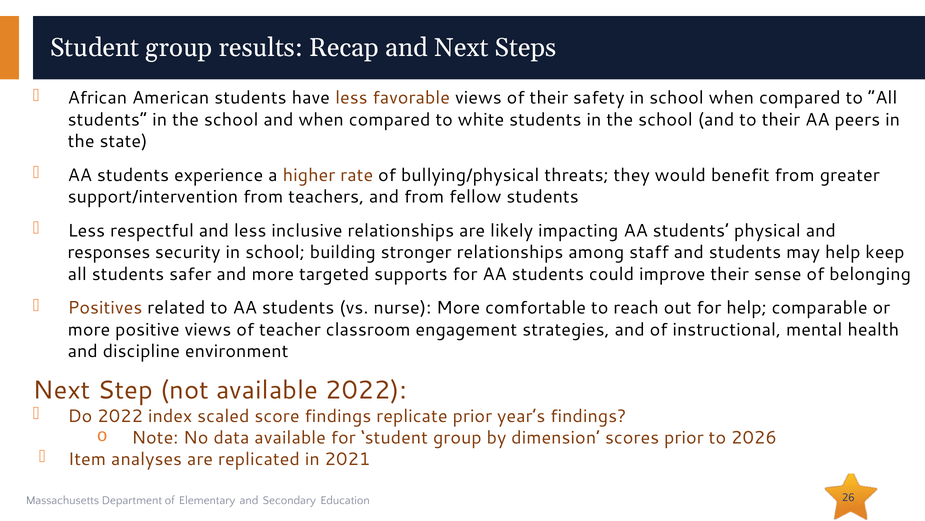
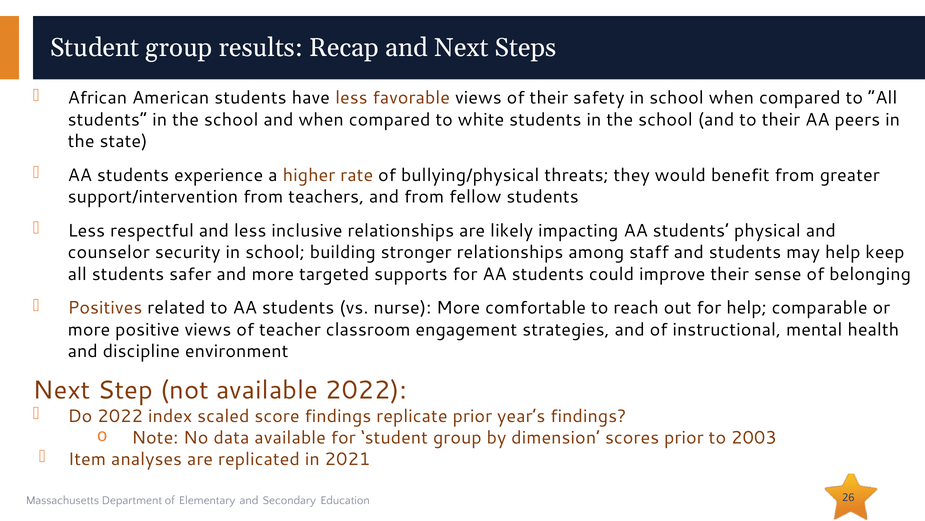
responses: responses -> counselor
2026: 2026 -> 2003
